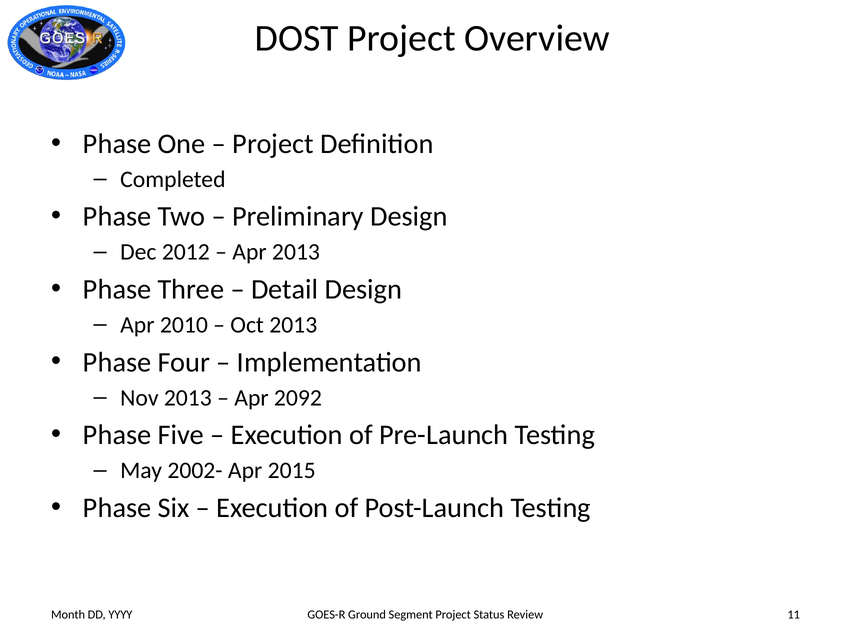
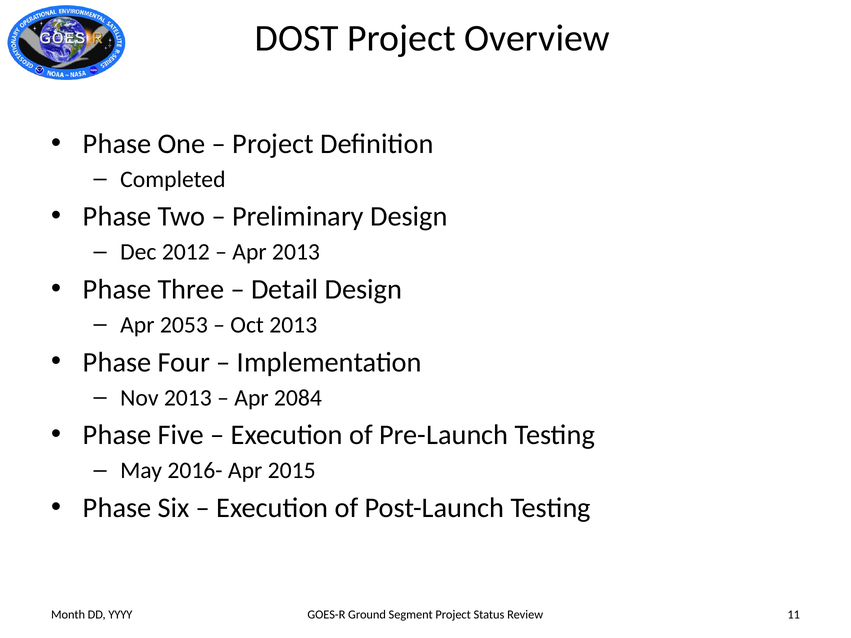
2010: 2010 -> 2053
2092: 2092 -> 2084
2002-: 2002- -> 2016-
